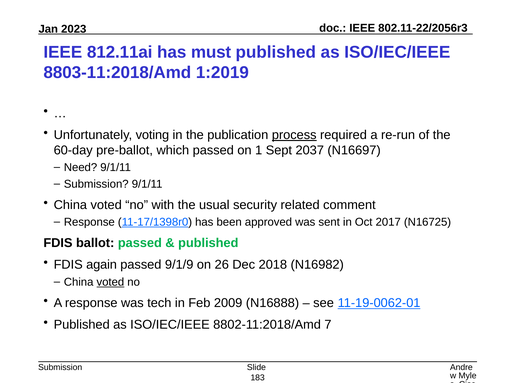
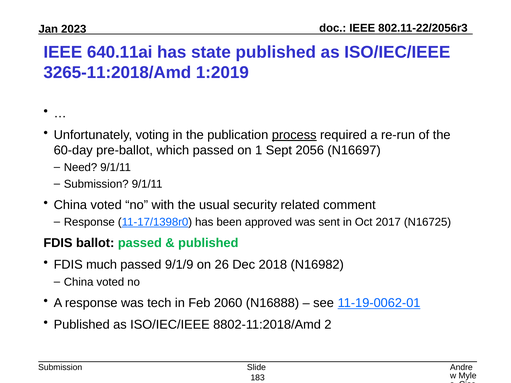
812.11ai: 812.11ai -> 640.11ai
must: must -> state
8803-11:2018/Amd: 8803-11:2018/Amd -> 3265-11:2018/Amd
2037: 2037 -> 2056
again: again -> much
voted at (110, 282) underline: present -> none
2009: 2009 -> 2060
7: 7 -> 2
